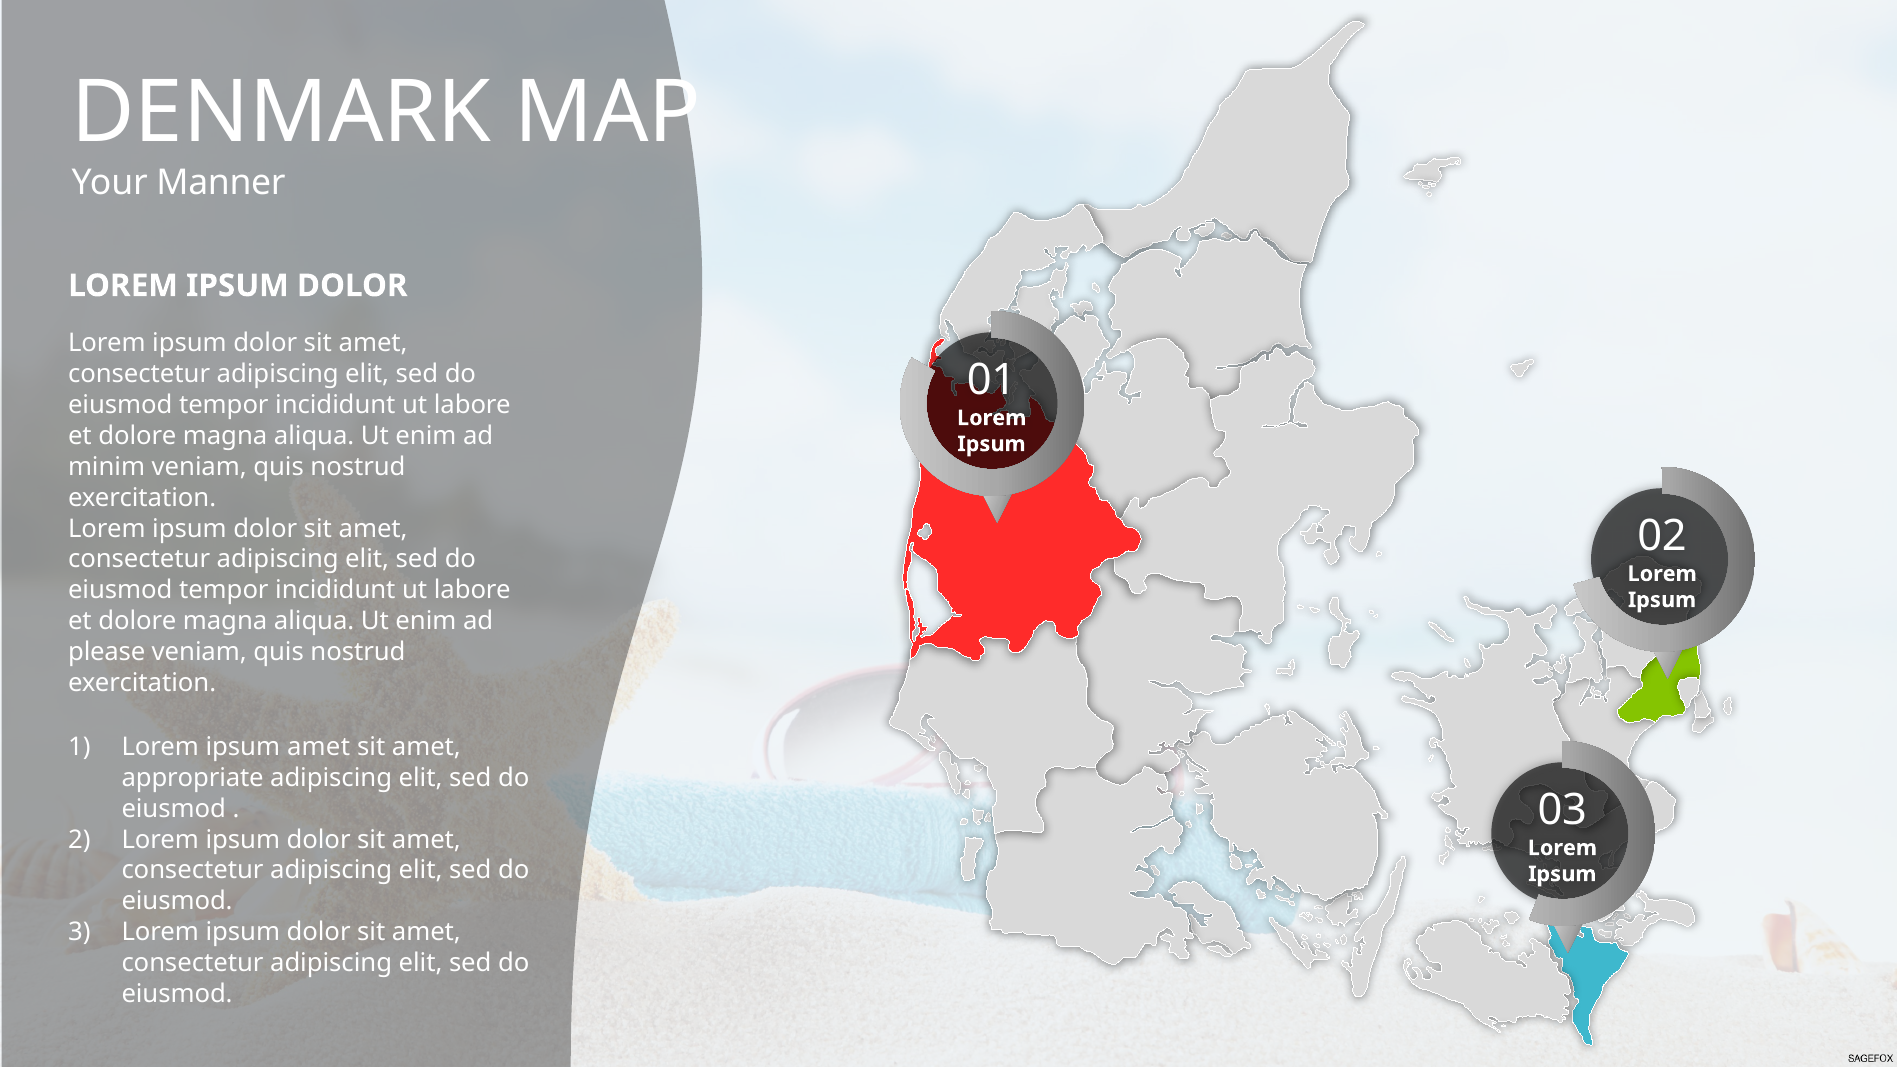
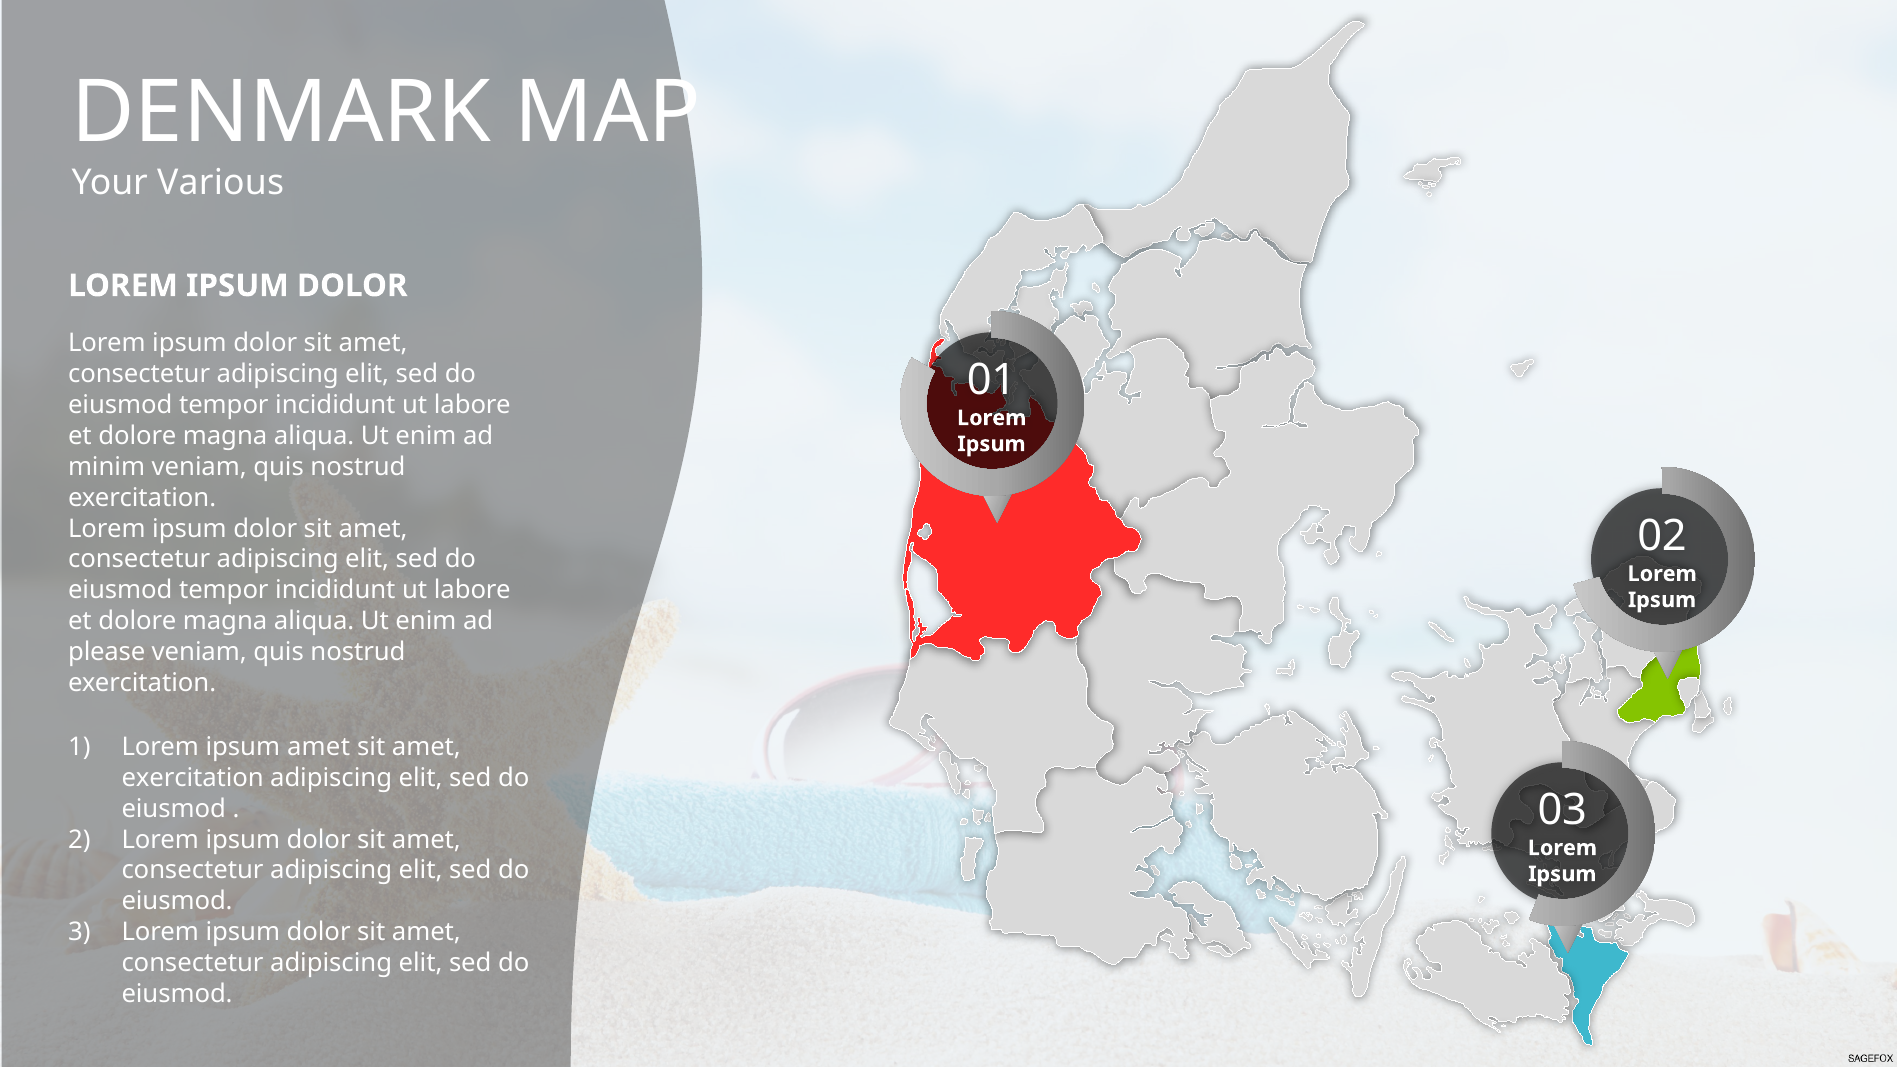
Manner: Manner -> Various
appropriate at (193, 778): appropriate -> exercitation
